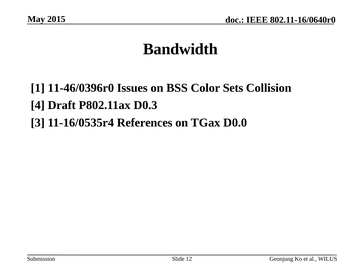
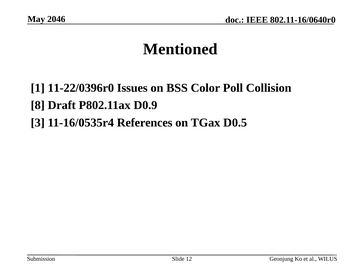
2015: 2015 -> 2046
Bandwidth: Bandwidth -> Mentioned
11-46/0396r0: 11-46/0396r0 -> 11-22/0396r0
Sets: Sets -> Poll
4: 4 -> 8
D0.3: D0.3 -> D0.9
D0.0: D0.0 -> D0.5
